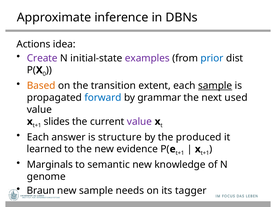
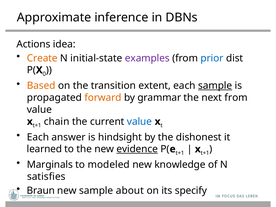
Create colour: purple -> orange
forward colour: blue -> orange
next used: used -> from
slides: slides -> chain
value at (139, 122) colour: purple -> blue
structure: structure -> hindsight
produced: produced -> dishonest
evidence underline: none -> present
semantic: semantic -> modeled
genome: genome -> satisfies
needs: needs -> about
tagger: tagger -> specify
